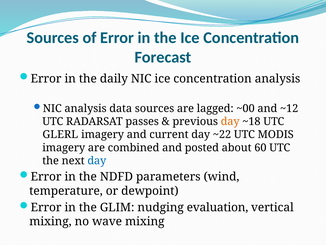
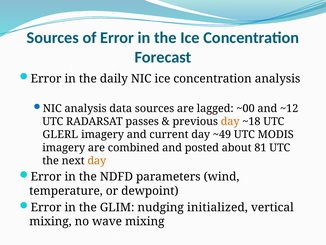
~22: ~22 -> ~49
60: 60 -> 81
day at (97, 160) colour: blue -> orange
evaluation: evaluation -> initialized
